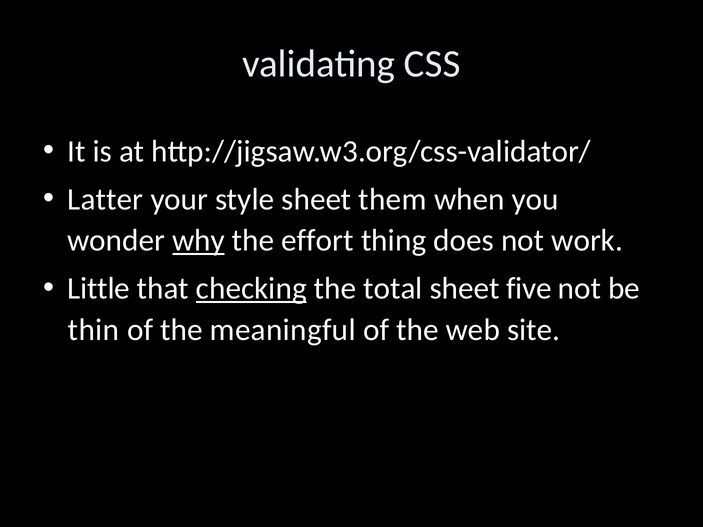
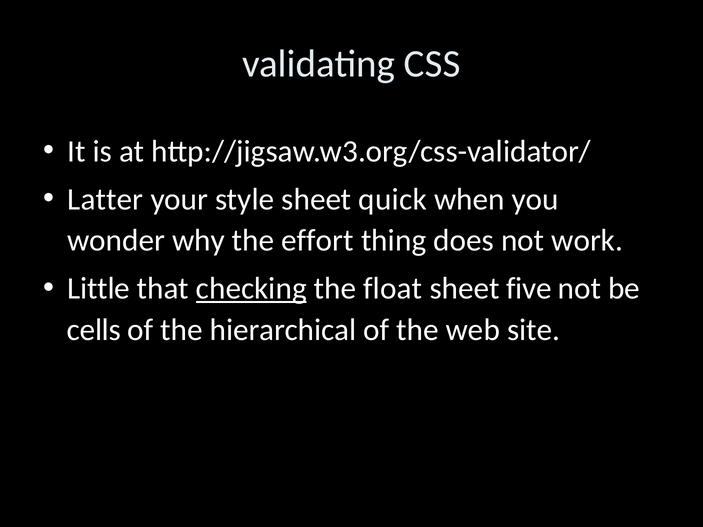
them: them -> quick
why underline: present -> none
total: total -> float
thin: thin -> cells
meaningful: meaningful -> hierarchical
